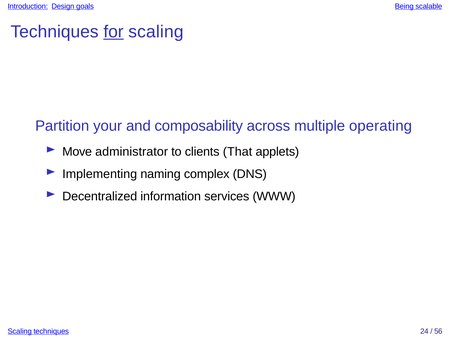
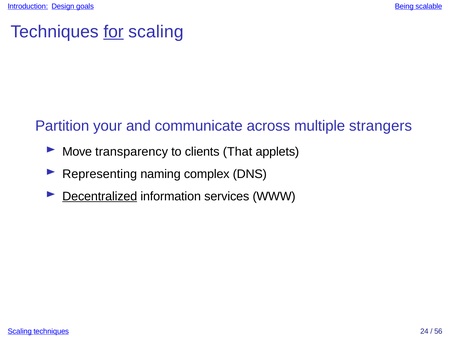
composability: composability -> communicate
operating: operating -> strangers
administrator: administrator -> transparency
Implementing: Implementing -> Representing
Decentralized underline: none -> present
